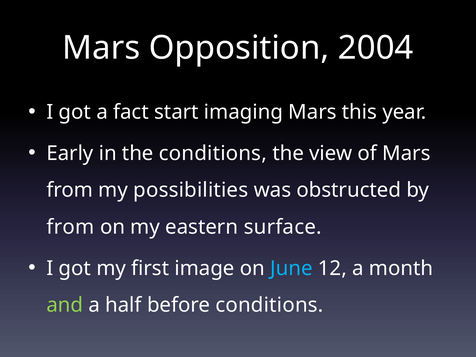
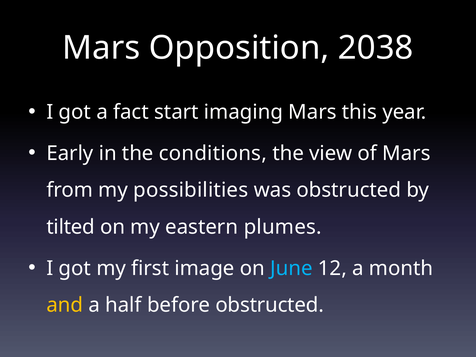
2004: 2004 -> 2038
from at (70, 227): from -> tilted
surface: surface -> plumes
and colour: light green -> yellow
before conditions: conditions -> obstructed
